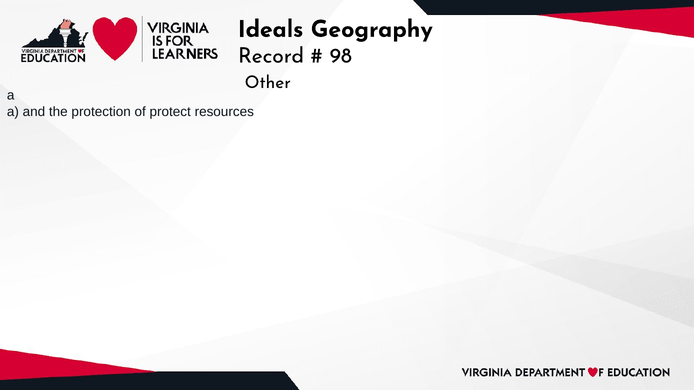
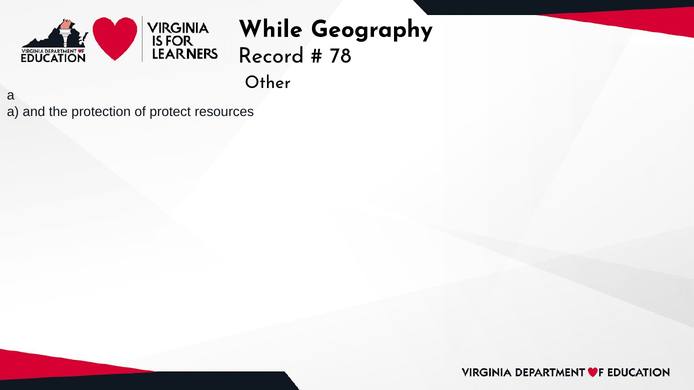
Ideals: Ideals -> While
98: 98 -> 78
